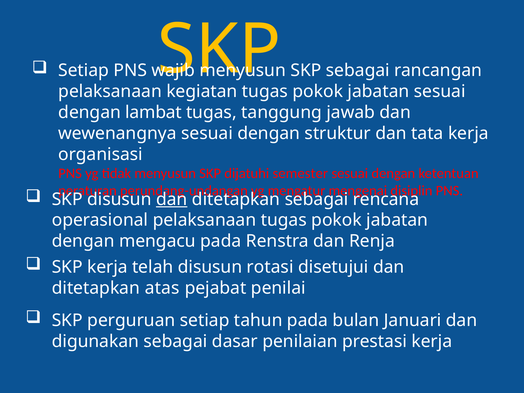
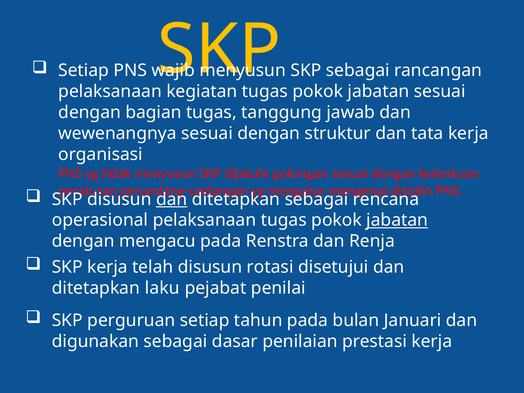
lambat: lambat -> bagian
semester: semester -> golongan
jabatan at (397, 220) underline: none -> present
atas: atas -> laku
